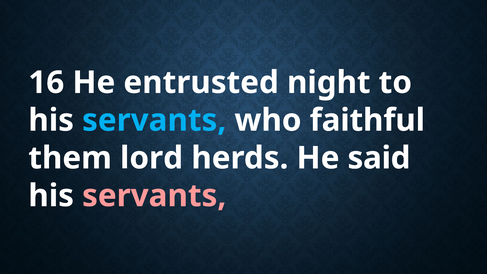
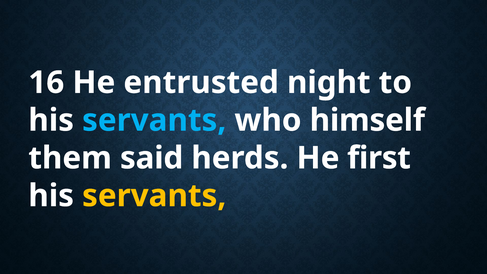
faithful: faithful -> himself
lord: lord -> said
said: said -> first
servants at (154, 196) colour: pink -> yellow
